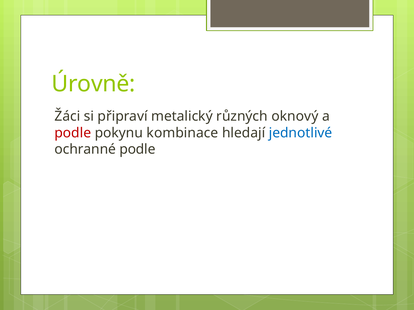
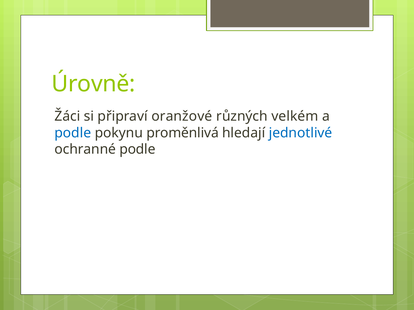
metalický: metalický -> oranžové
oknový: oknový -> velkém
podle at (73, 133) colour: red -> blue
kombinace: kombinace -> proměnlivá
